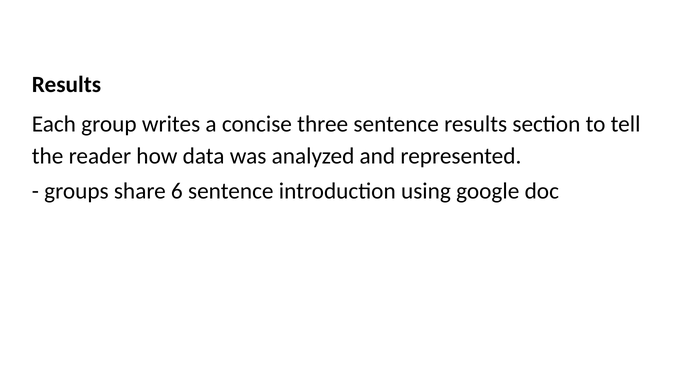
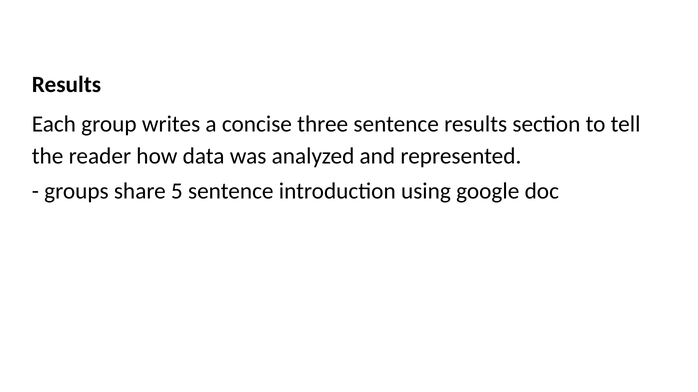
6: 6 -> 5
